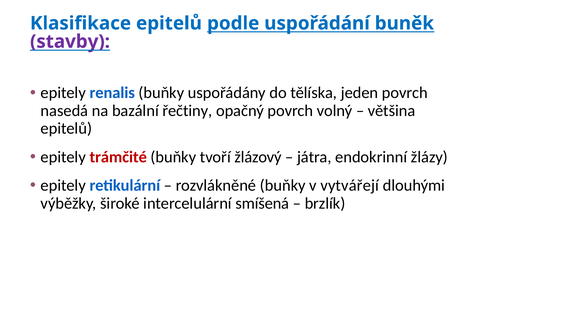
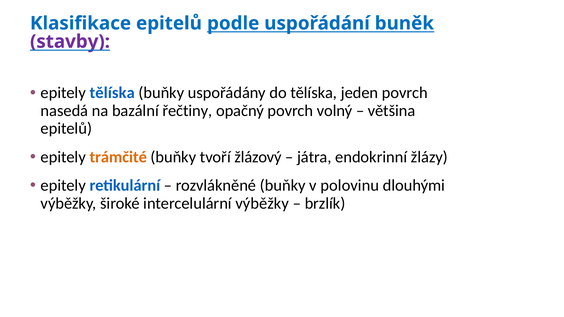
epitely renalis: renalis -> tělíska
trámčité colour: red -> orange
vytvářejí: vytvářejí -> polovinu
intercelulární smíšená: smíšená -> výběžky
